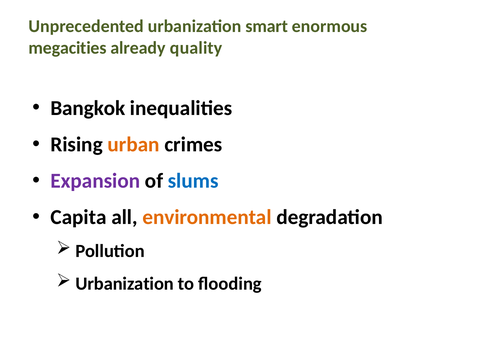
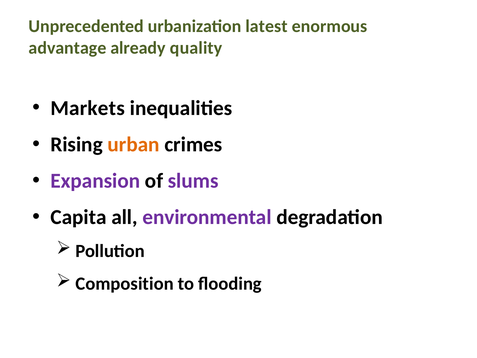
smart: smart -> latest
megacities: megacities -> advantage
Bangkok: Bangkok -> Markets
slums colour: blue -> purple
environmental colour: orange -> purple
Urbanization at (125, 284): Urbanization -> Composition
